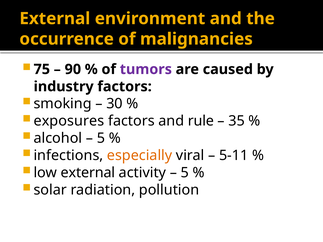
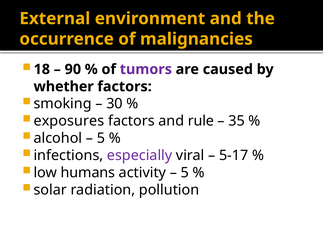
75: 75 -> 18
industry: industry -> whether
especially colour: orange -> purple
5-11: 5-11 -> 5-17
low external: external -> humans
